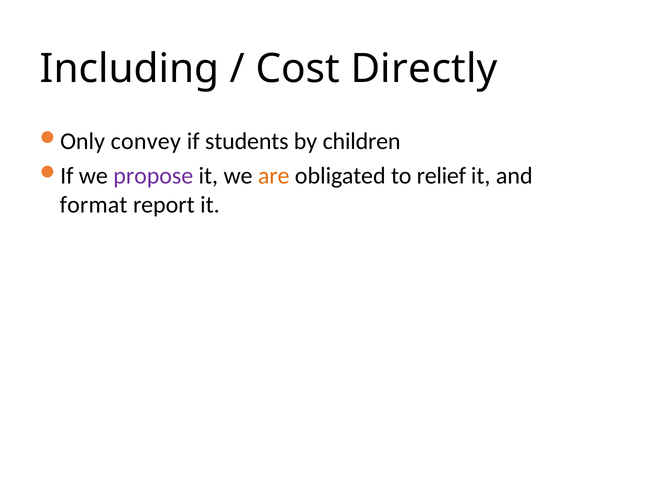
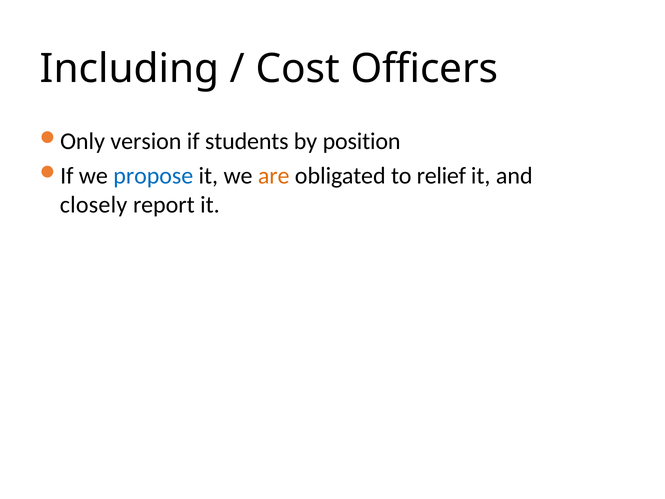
Directly: Directly -> Officers
convey: convey -> version
children: children -> position
propose colour: purple -> blue
format: format -> closely
